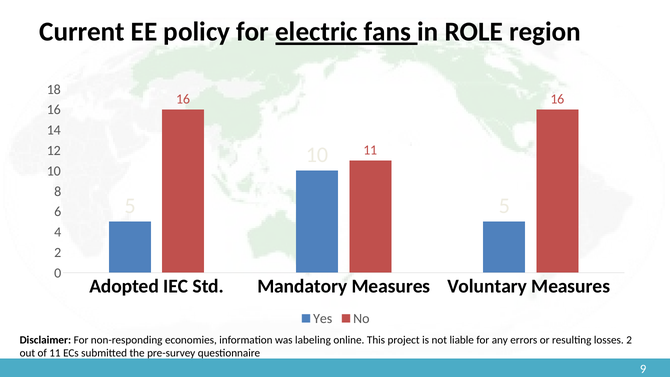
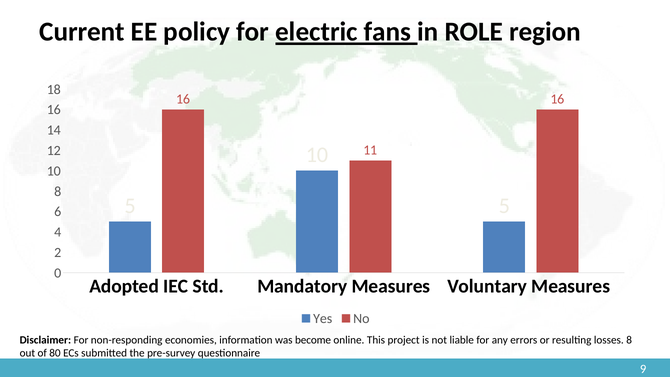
labeling: labeling -> become
losses 2: 2 -> 8
of 11: 11 -> 80
